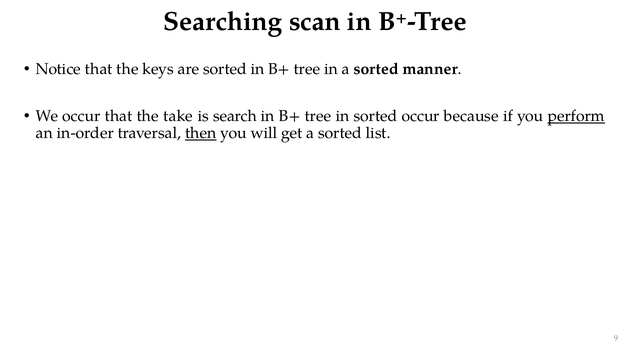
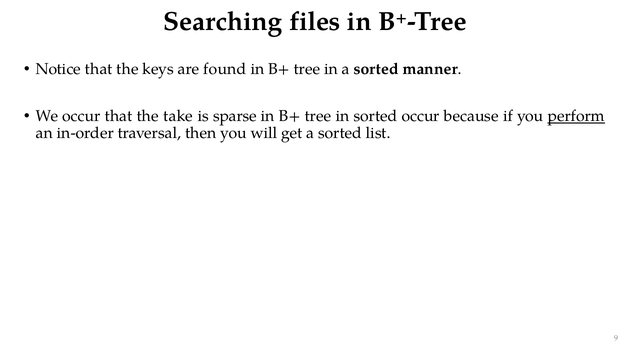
scan: scan -> files
are sorted: sorted -> found
search: search -> sparse
then underline: present -> none
